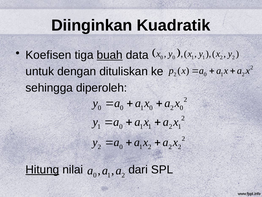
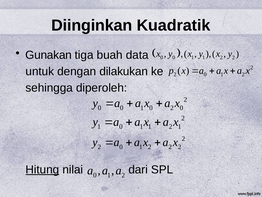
Koefisen: Koefisen -> Gunakan
buah underline: present -> none
dituliskan: dituliskan -> dilakukan
